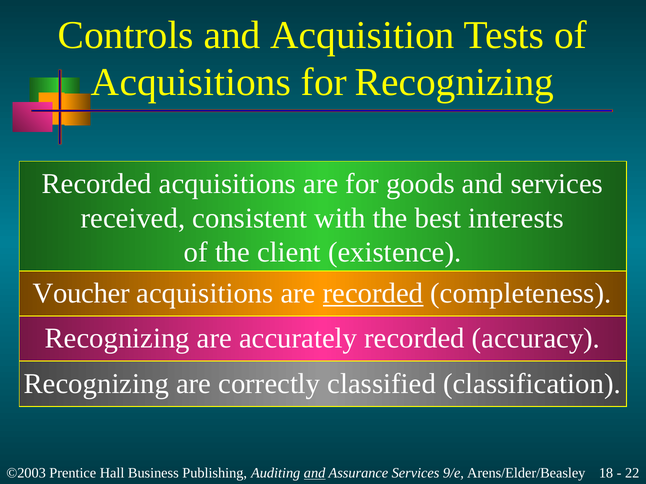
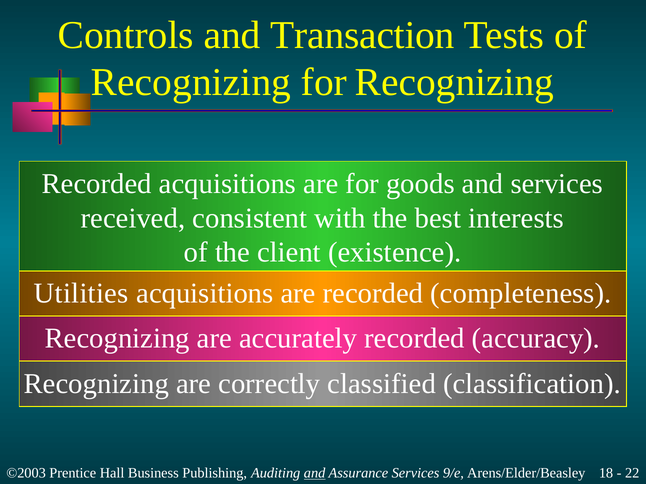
Acquisition: Acquisition -> Transaction
Acquisitions at (191, 82): Acquisitions -> Recognizing
Voucher: Voucher -> Utilities
recorded at (373, 294) underline: present -> none
